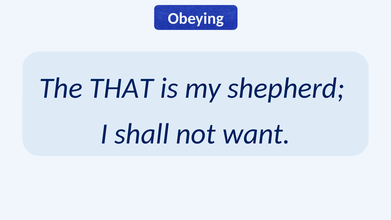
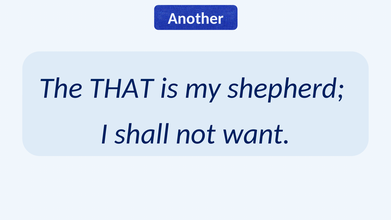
Obeying: Obeying -> Another
